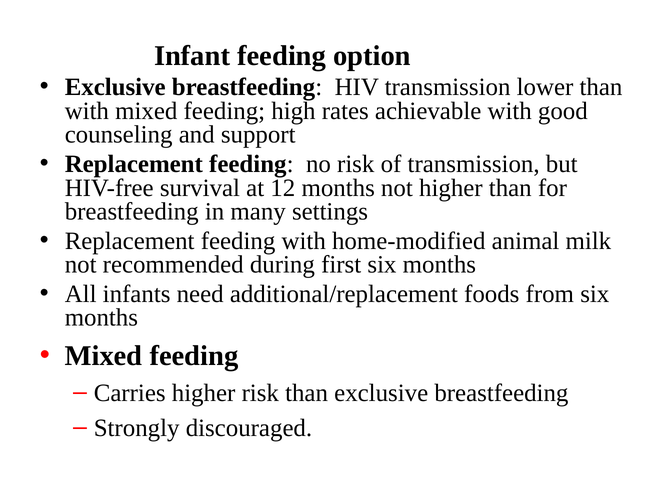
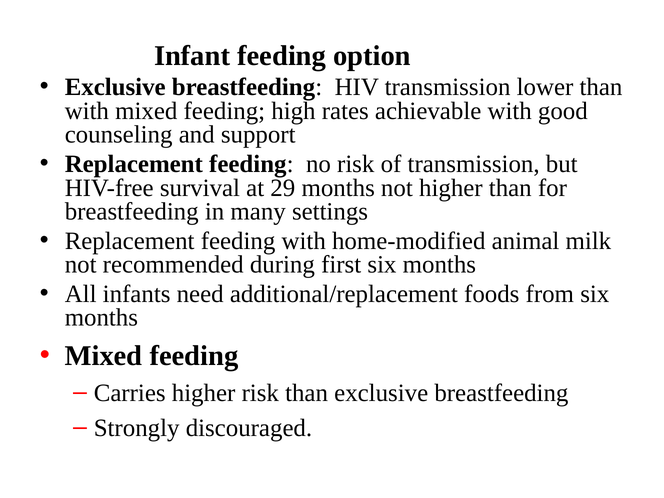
12: 12 -> 29
